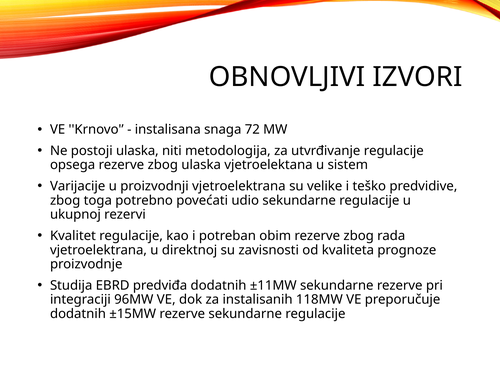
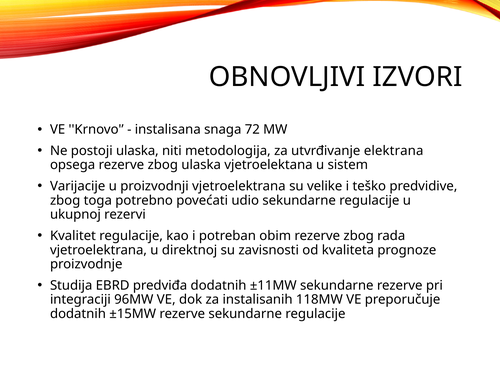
utvrđivanje regulacije: regulacije -> elektrana
